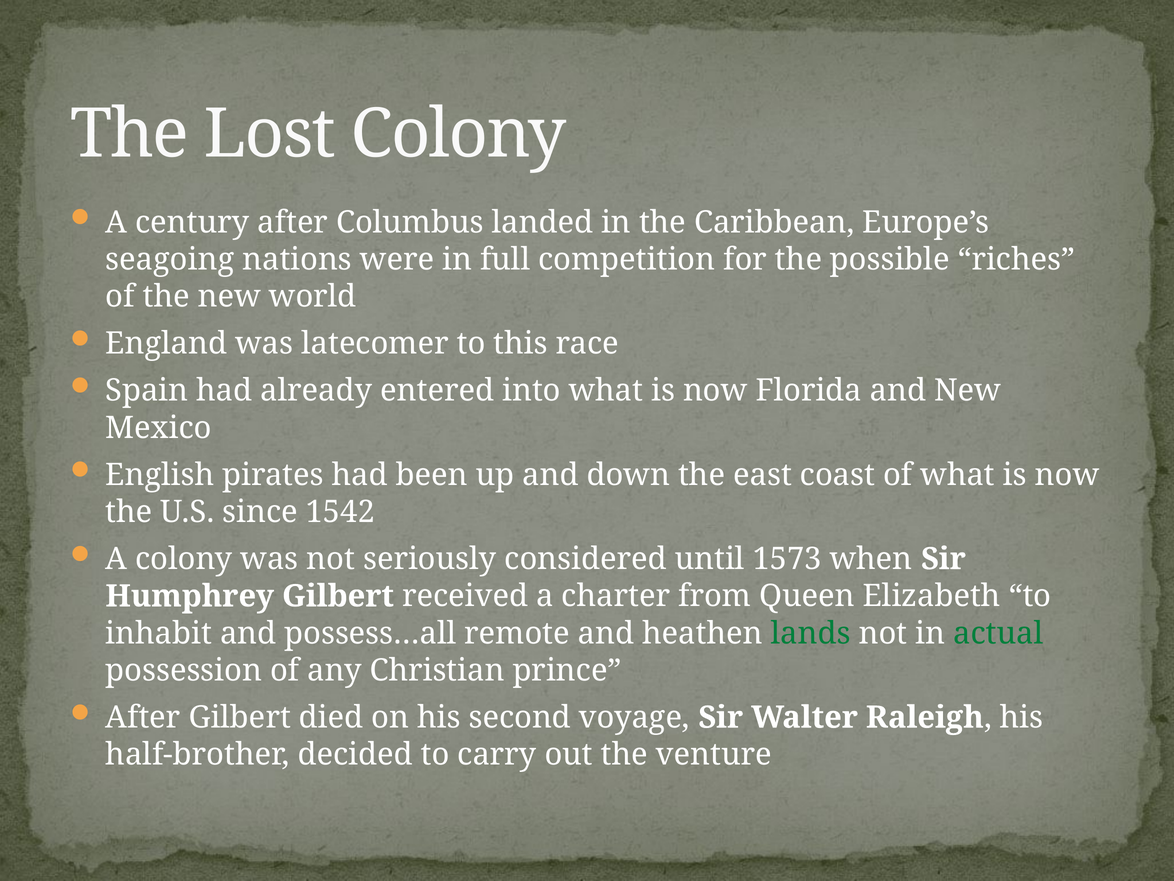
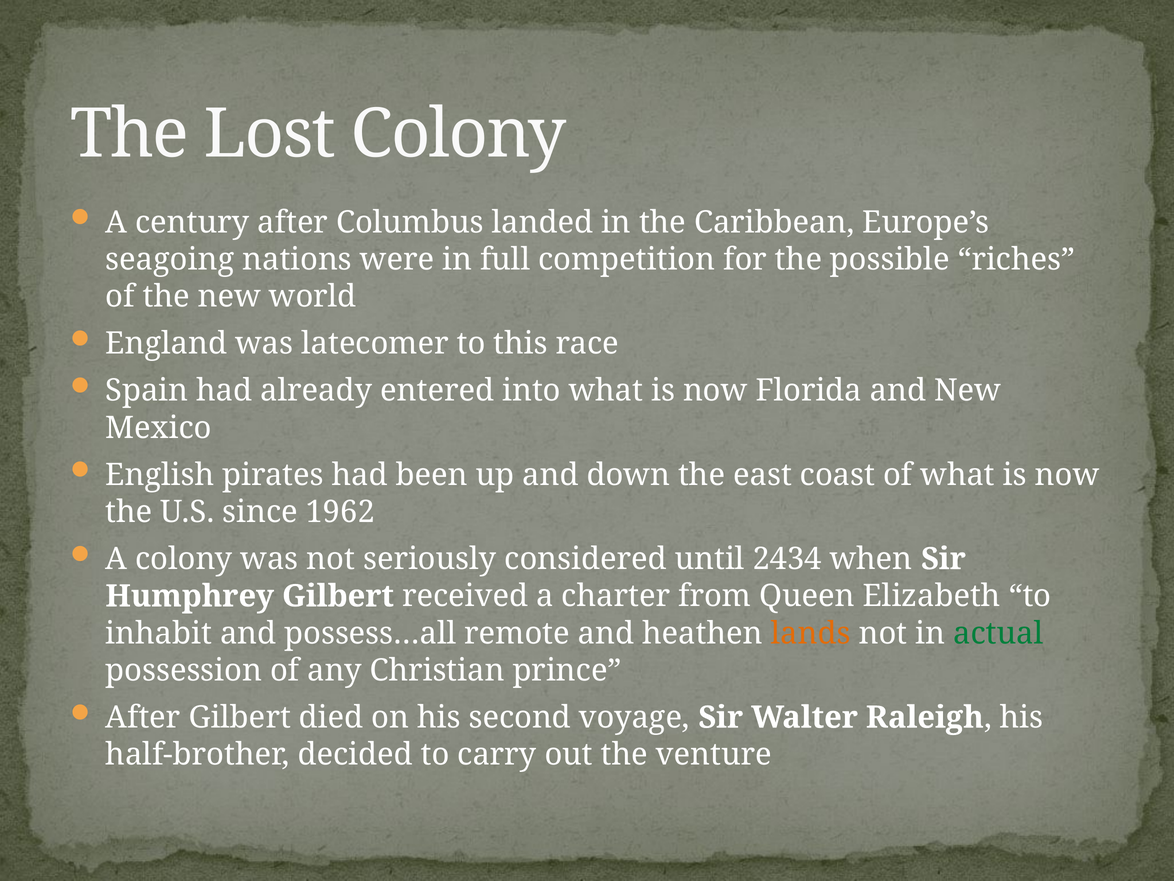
1542: 1542 -> 1962
1573: 1573 -> 2434
lands colour: green -> orange
